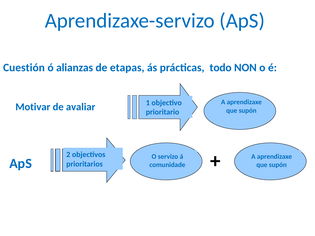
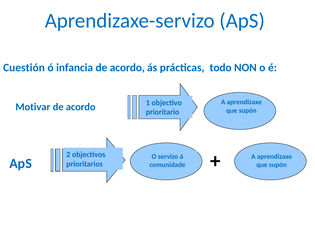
alianzas: alianzas -> infancia
etapas at (127, 68): etapas -> acordo
avaliar at (81, 107): avaliar -> acordo
